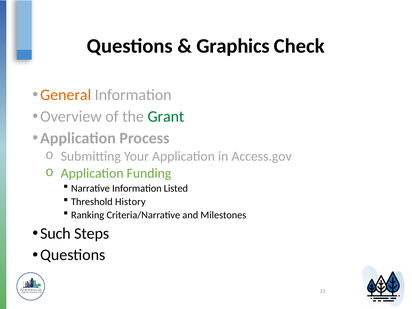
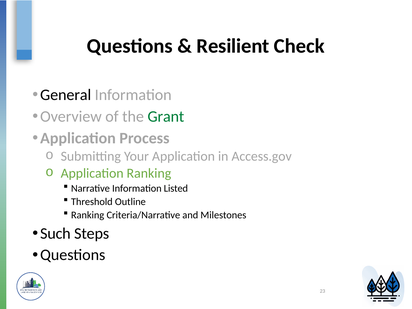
Graphics: Graphics -> Resilient
General colour: orange -> black
Application Funding: Funding -> Ranking
History: History -> Outline
